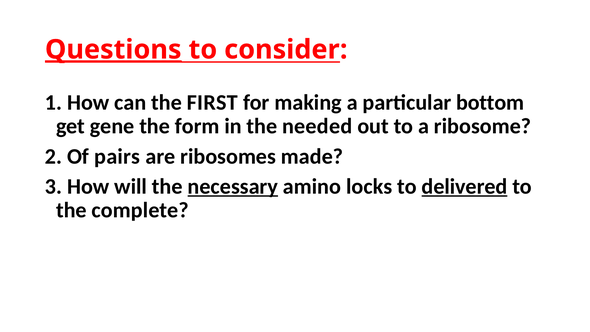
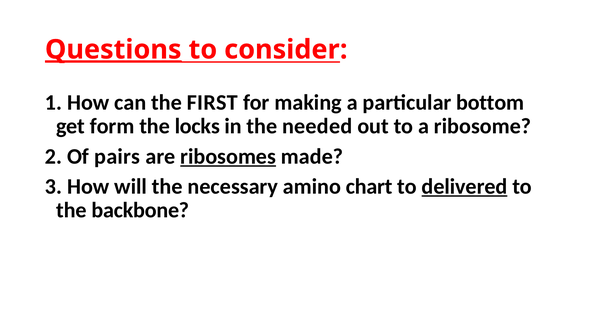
gene: gene -> form
form: form -> locks
ribosomes underline: none -> present
necessary underline: present -> none
locks: locks -> chart
complete: complete -> backbone
